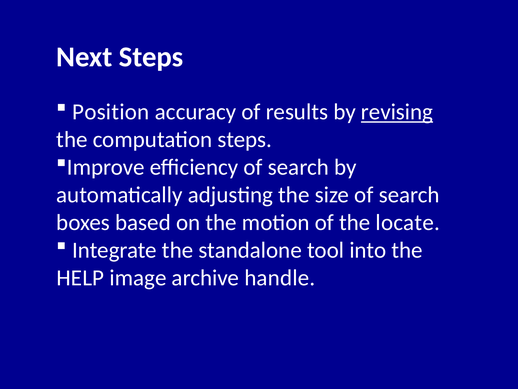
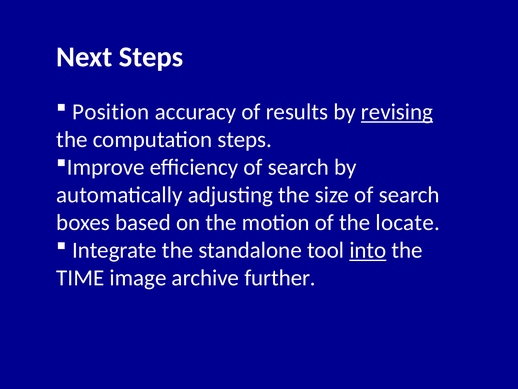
into underline: none -> present
HELP: HELP -> TIME
handle: handle -> further
